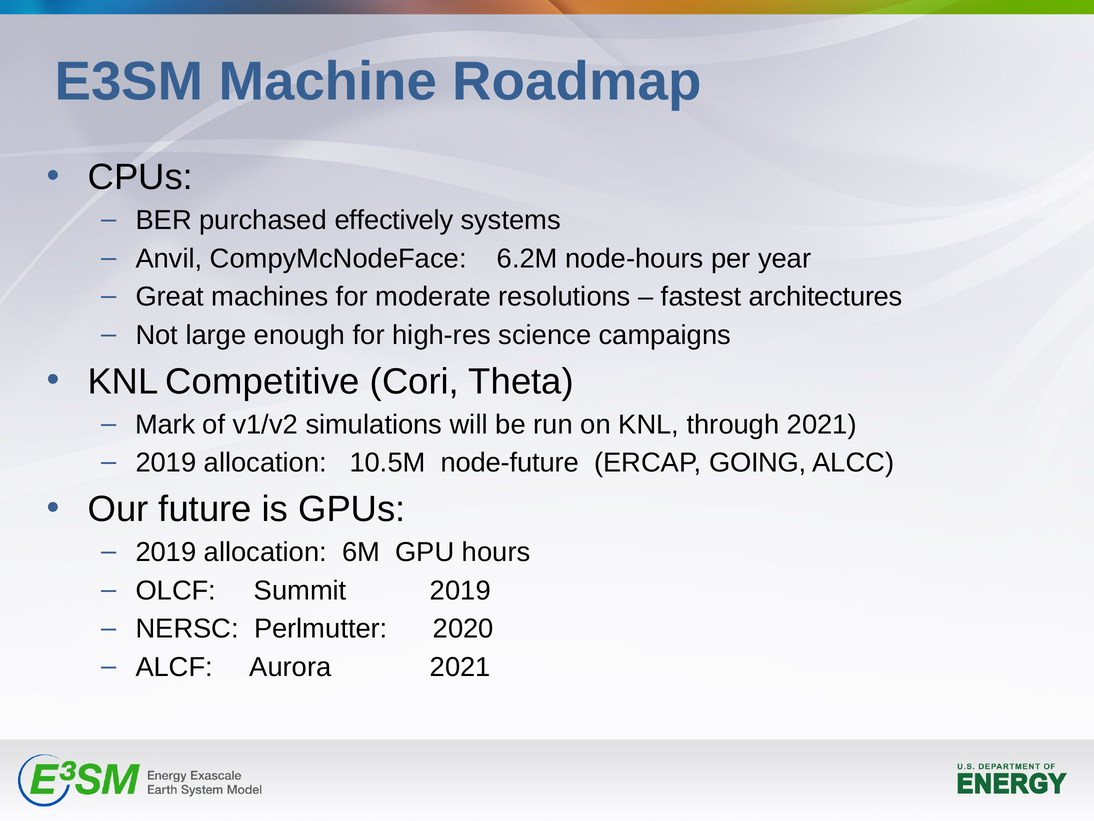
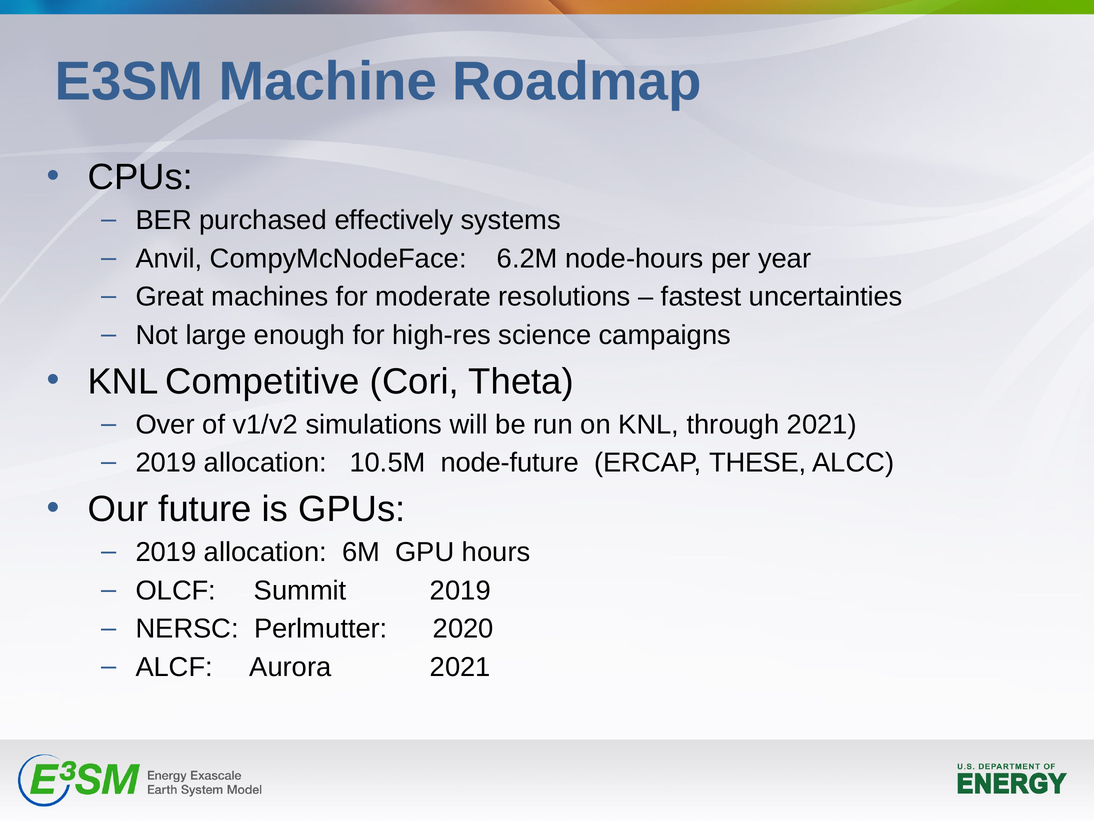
architectures: architectures -> uncertainties
Mark: Mark -> Over
GOING: GOING -> THESE
